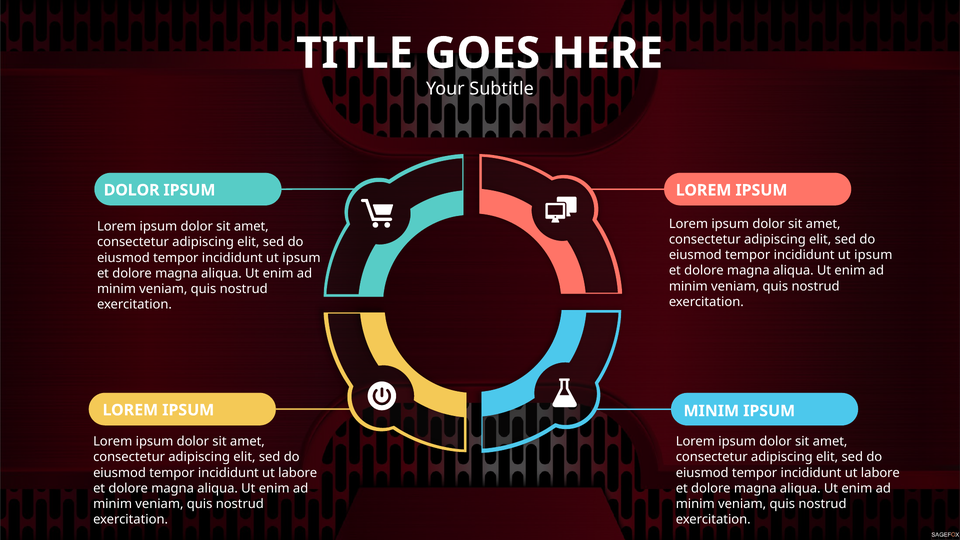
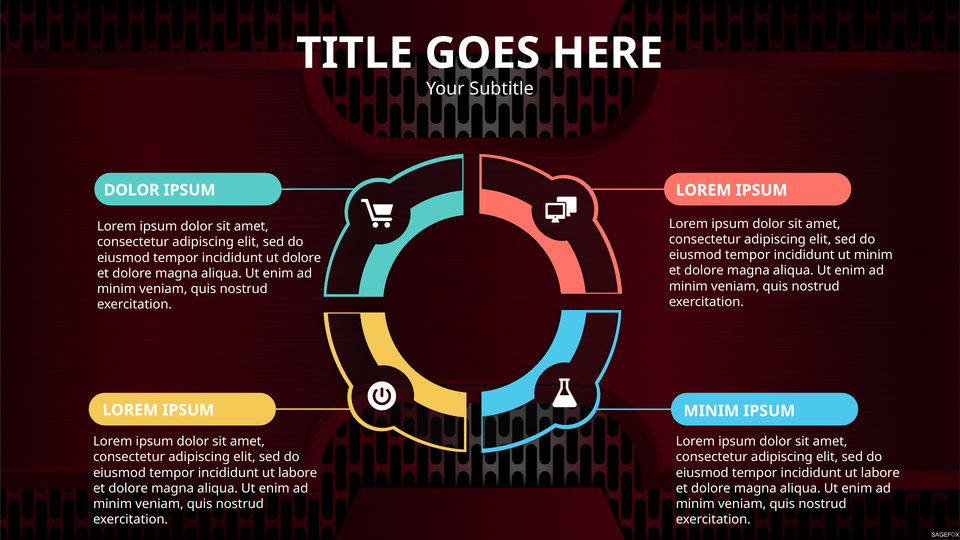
ipsum at (873, 255): ipsum -> minim
ipsum at (301, 258): ipsum -> dolore
